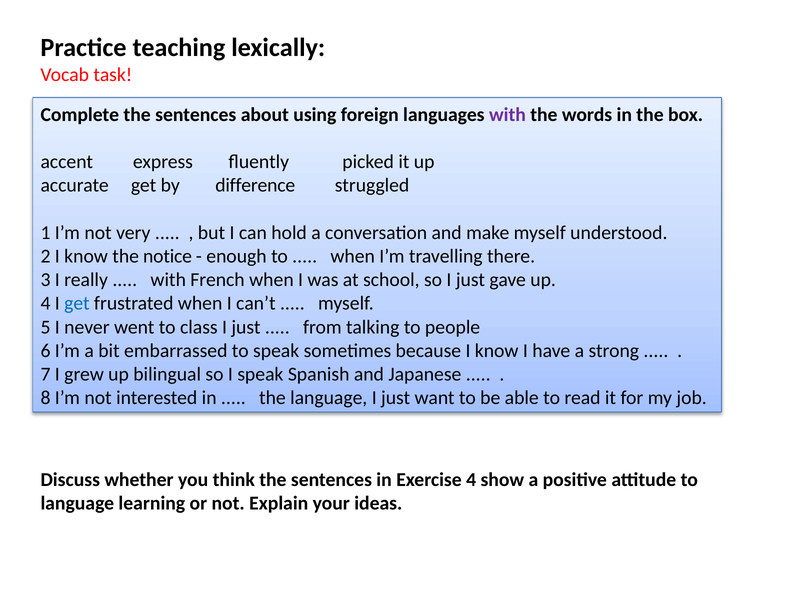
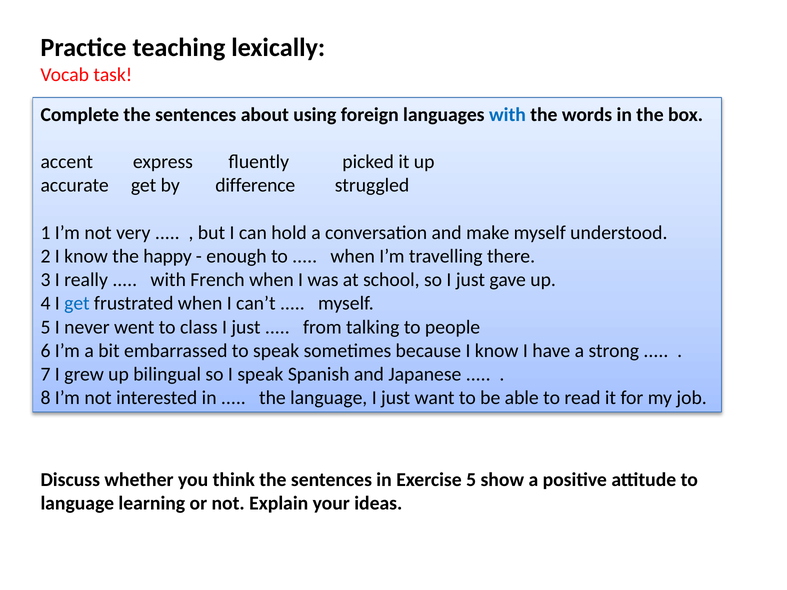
with at (507, 115) colour: purple -> blue
notice: notice -> happy
Exercise 4: 4 -> 5
